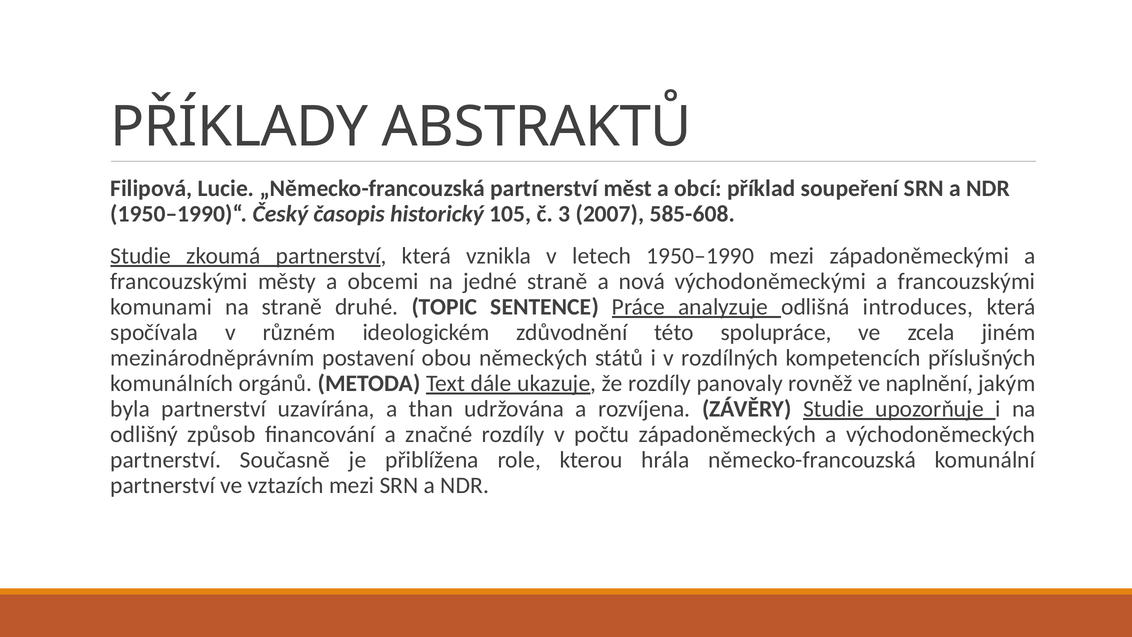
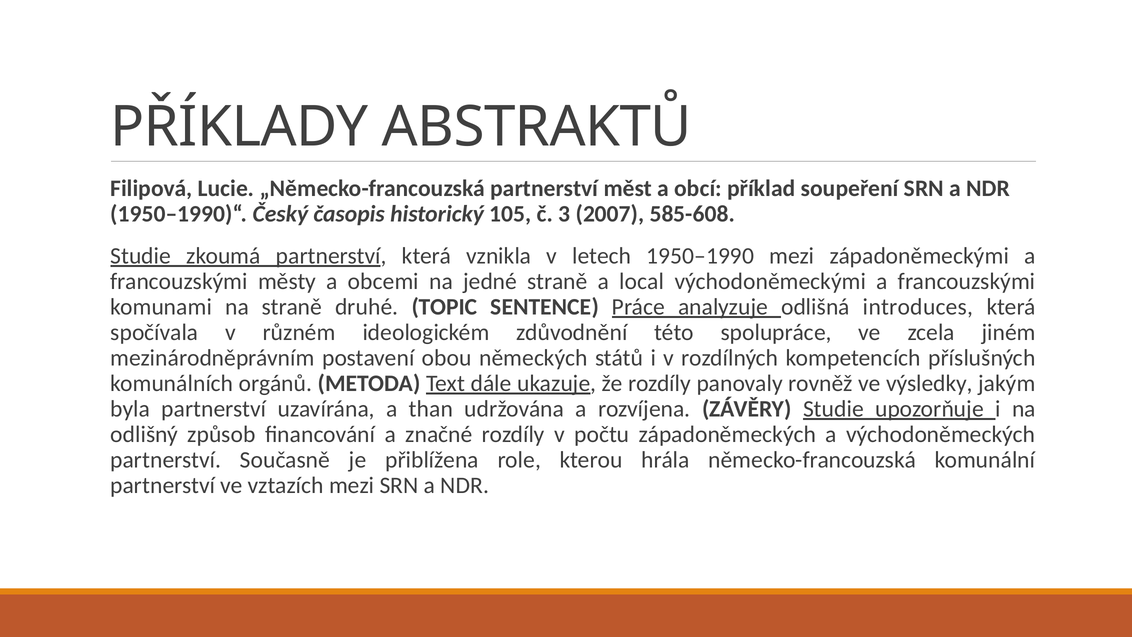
nová: nová -> local
naplnění: naplnění -> výsledky
